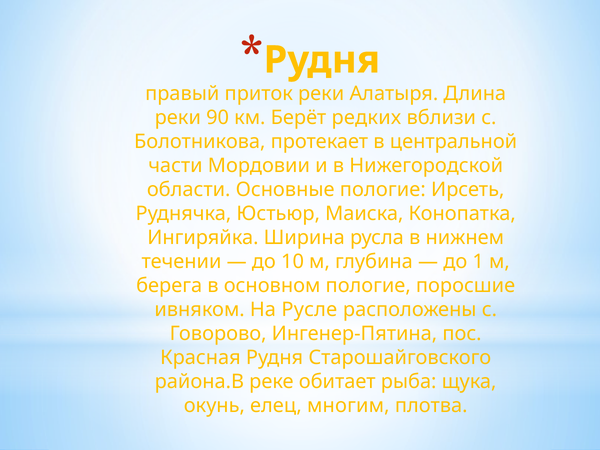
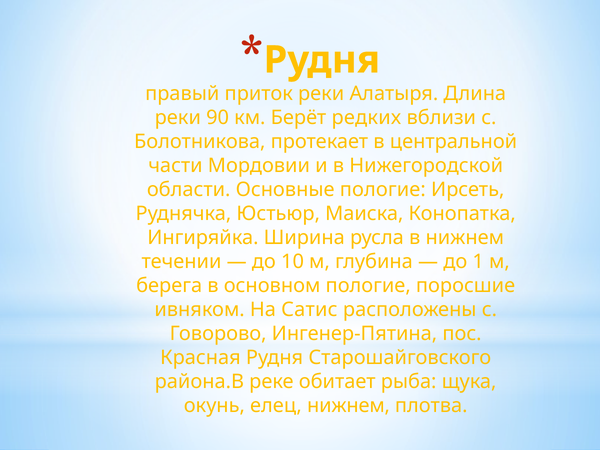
Русле: Русле -> Сатис
елец многим: многим -> нижнем
